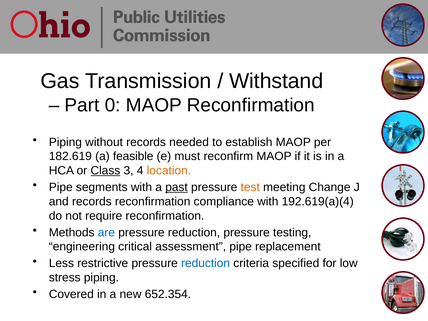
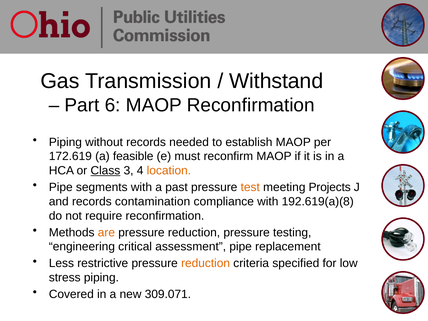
0: 0 -> 6
182.619: 182.619 -> 172.619
past underline: present -> none
Change: Change -> Projects
records reconfirmation: reconfirmation -> contamination
192.619(a)(4: 192.619(a)(4 -> 192.619(a)(8
are colour: blue -> orange
reduction at (206, 263) colour: blue -> orange
652.354: 652.354 -> 309.071
